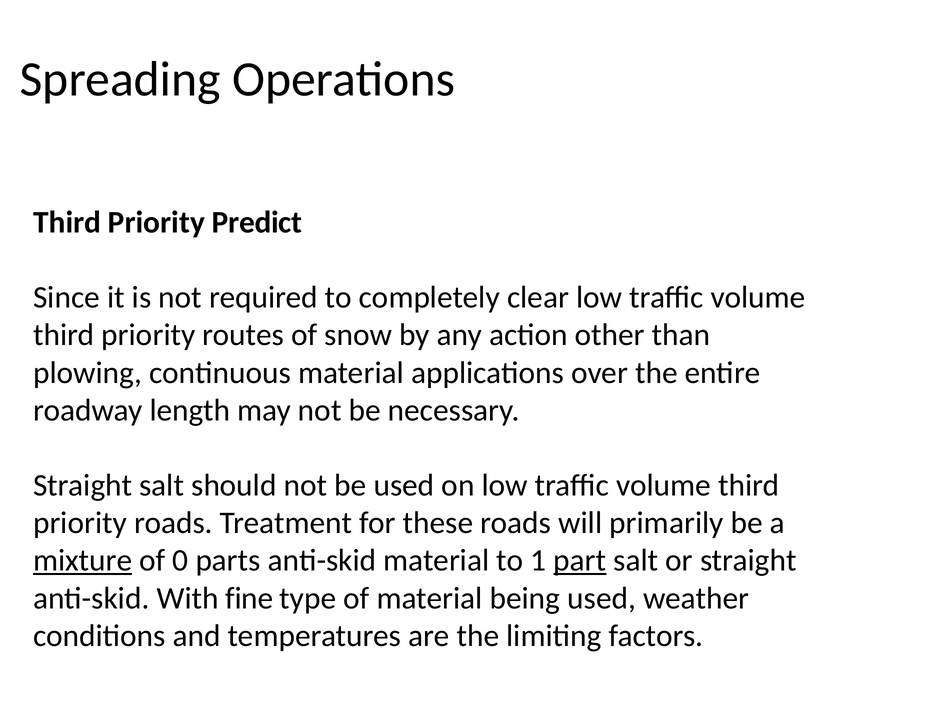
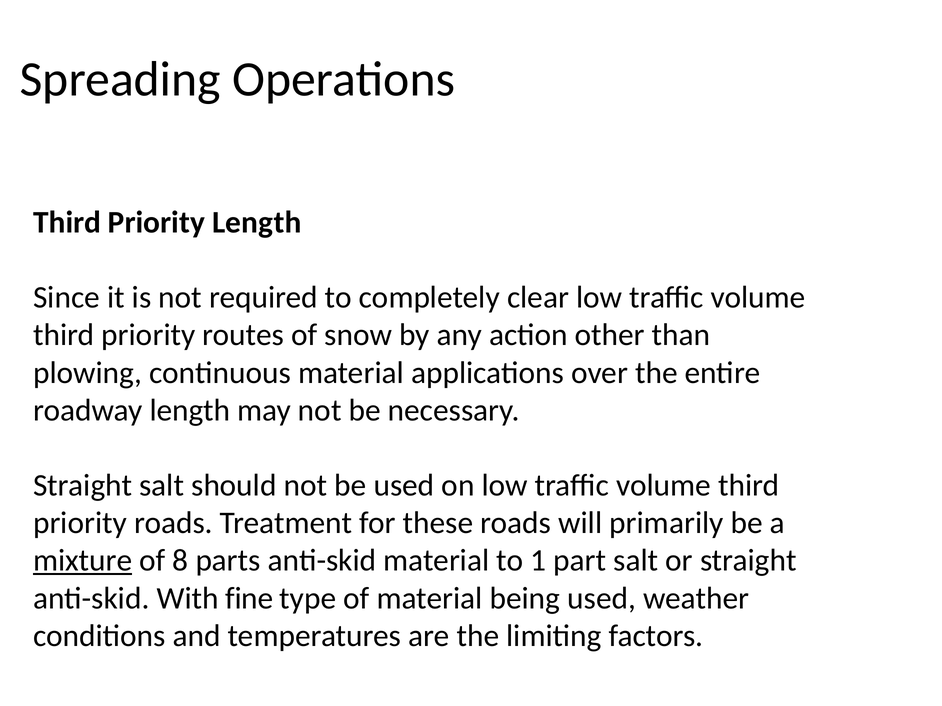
Priority Predict: Predict -> Length
0: 0 -> 8
part underline: present -> none
